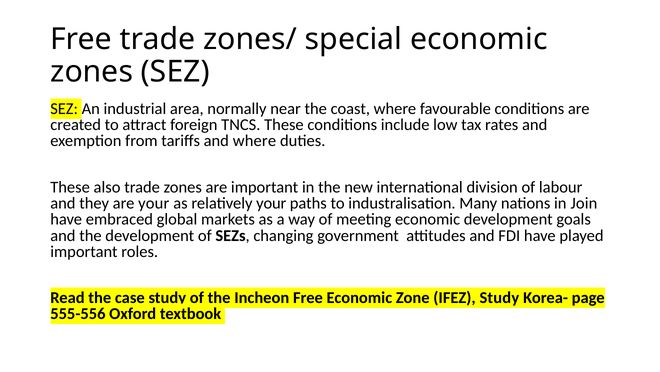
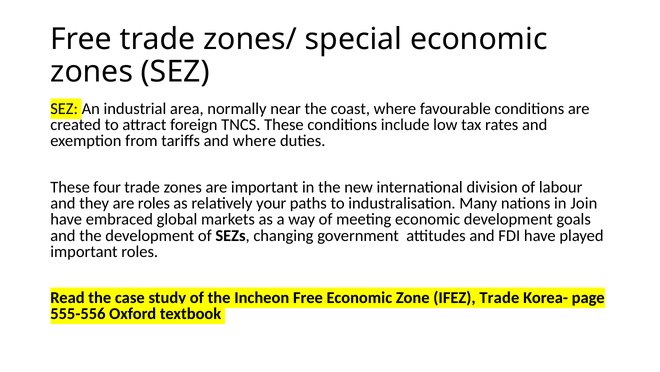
also: also -> four
are your: your -> roles
IFEZ Study: Study -> Trade
